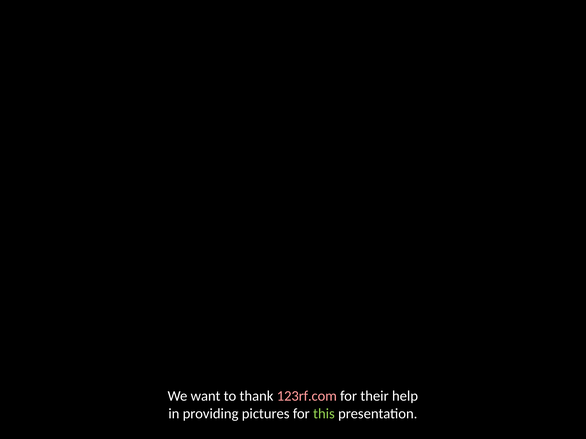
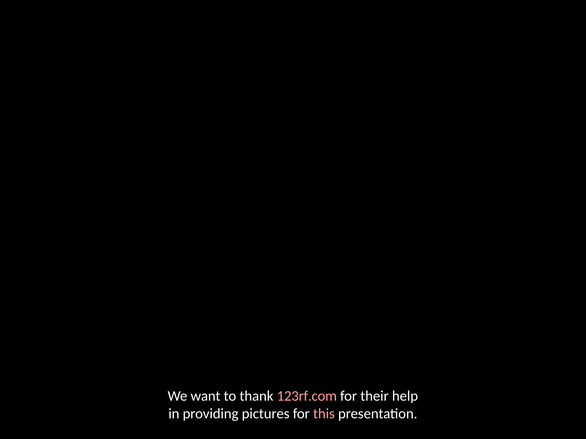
this colour: light green -> pink
